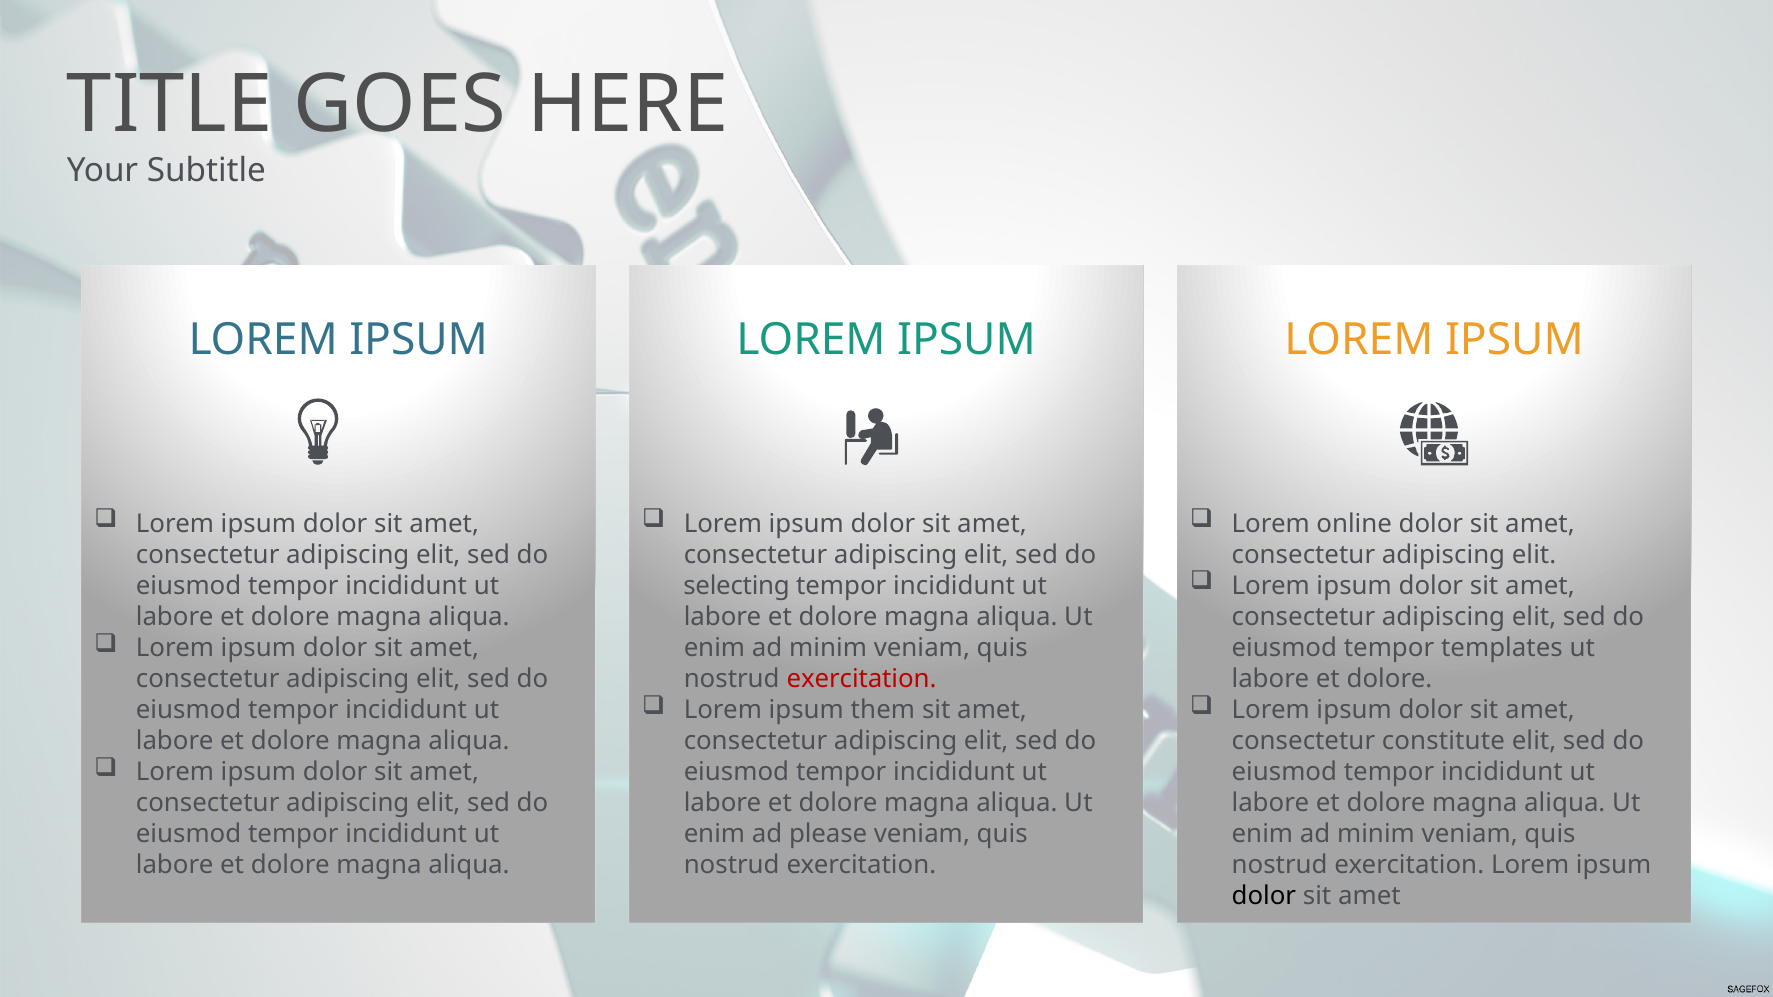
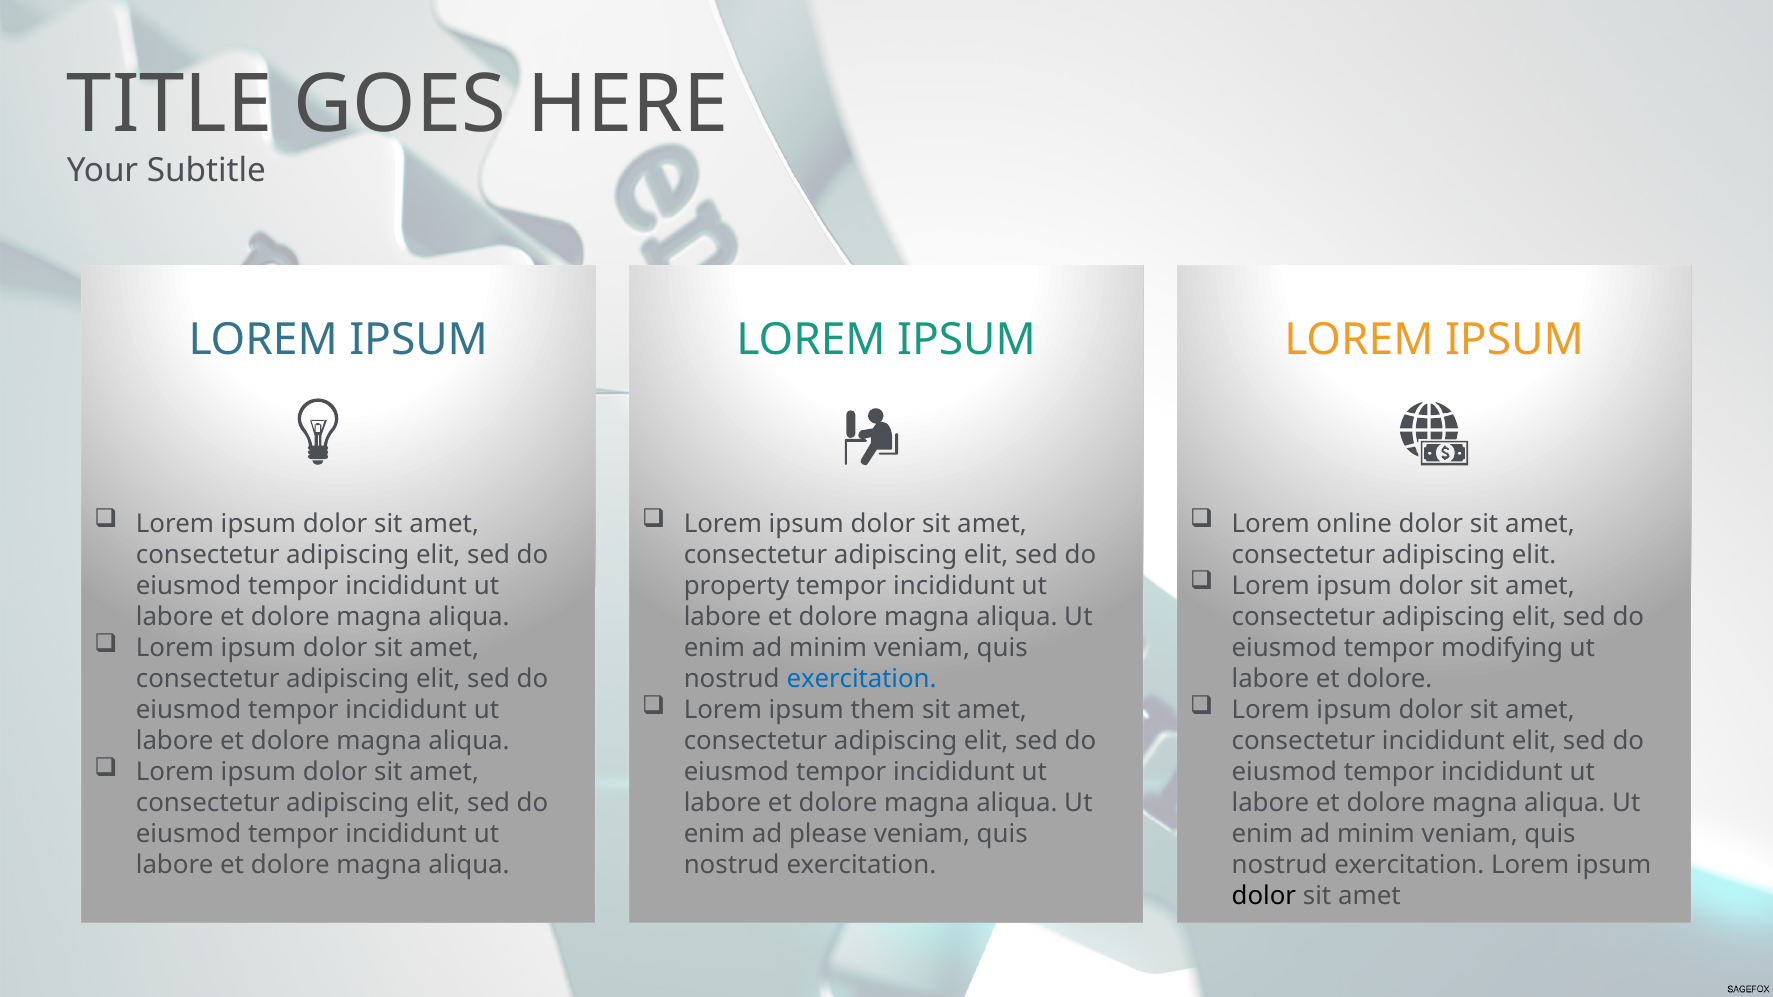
selecting: selecting -> property
templates: templates -> modifying
exercitation at (861, 679) colour: red -> blue
consectetur constitute: constitute -> incididunt
